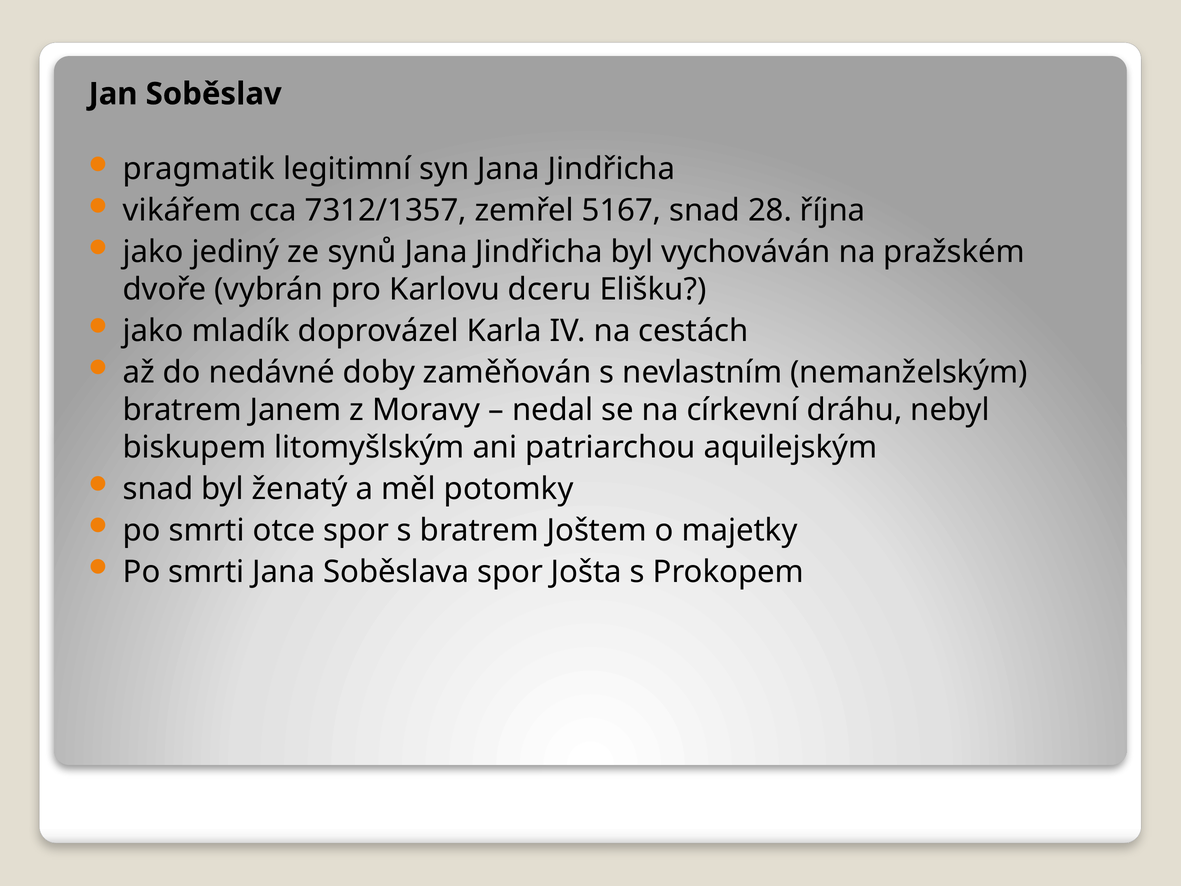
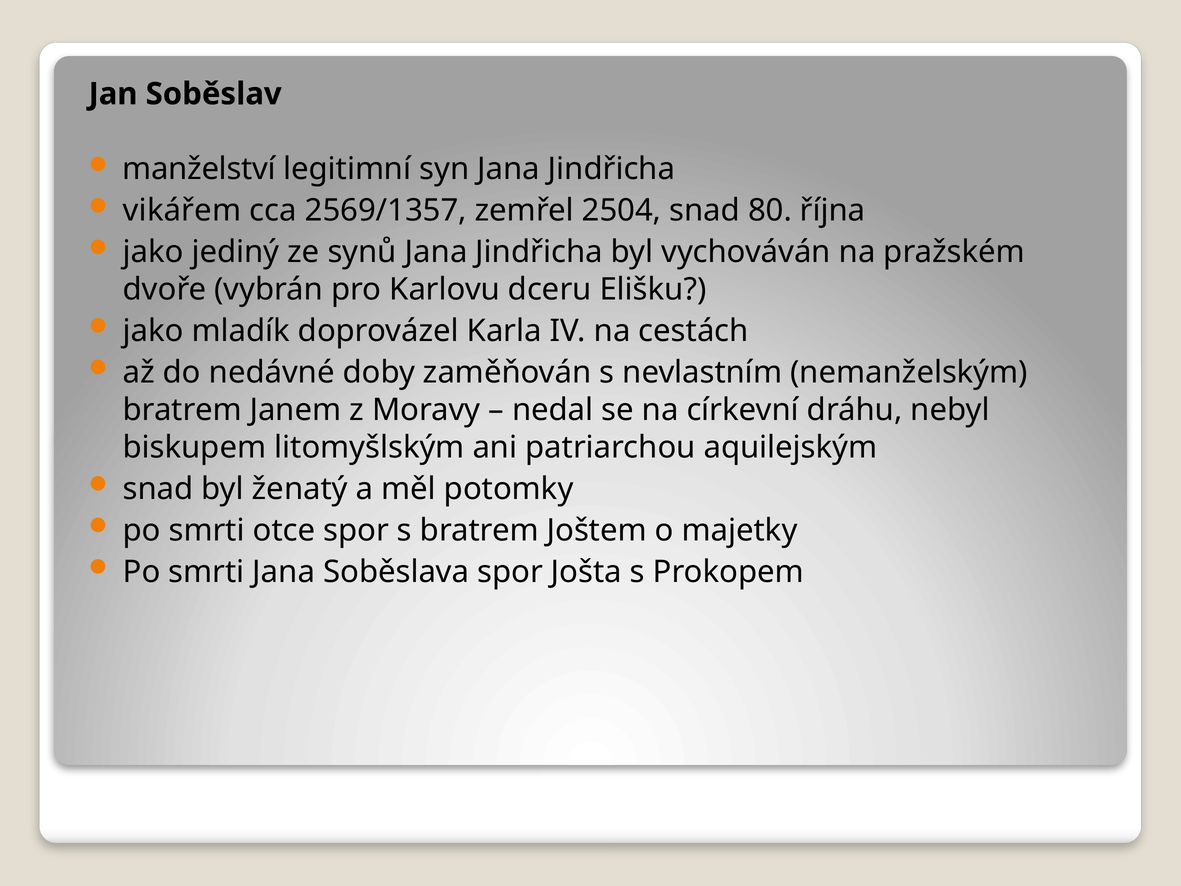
pragmatik: pragmatik -> manželství
7312/1357: 7312/1357 -> 2569/1357
5167: 5167 -> 2504
28: 28 -> 80
